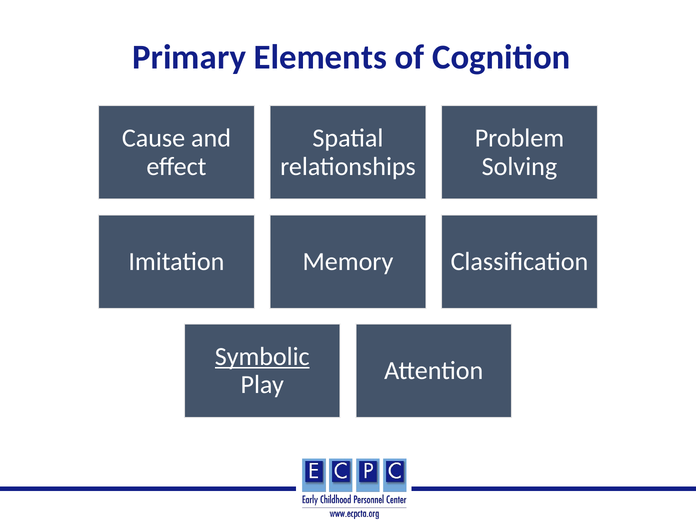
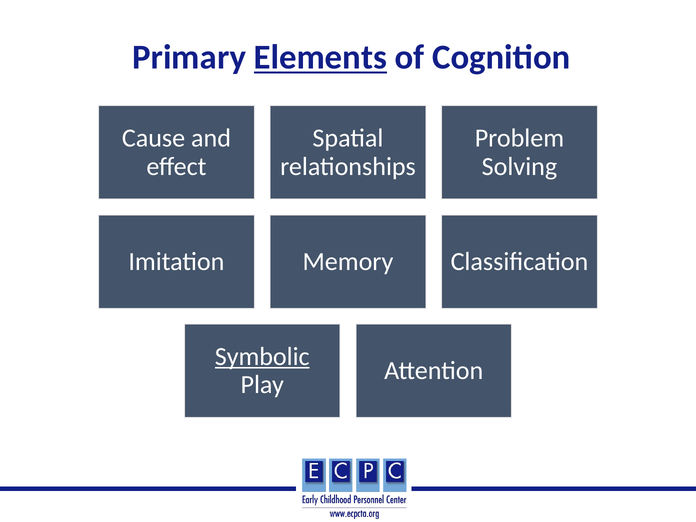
Elements underline: none -> present
